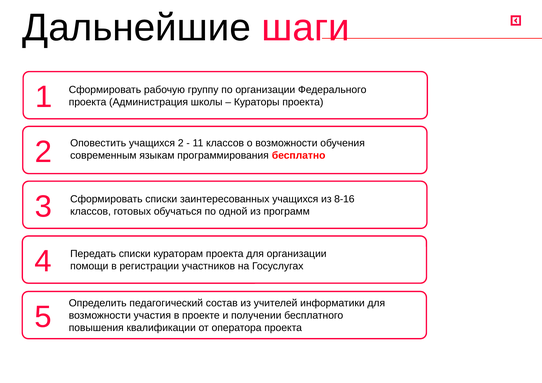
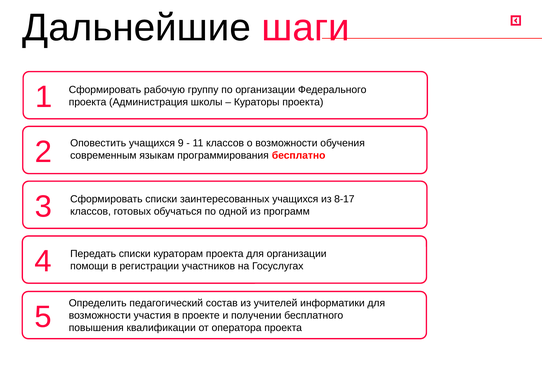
учащихся 2: 2 -> 9
8-16: 8-16 -> 8-17
